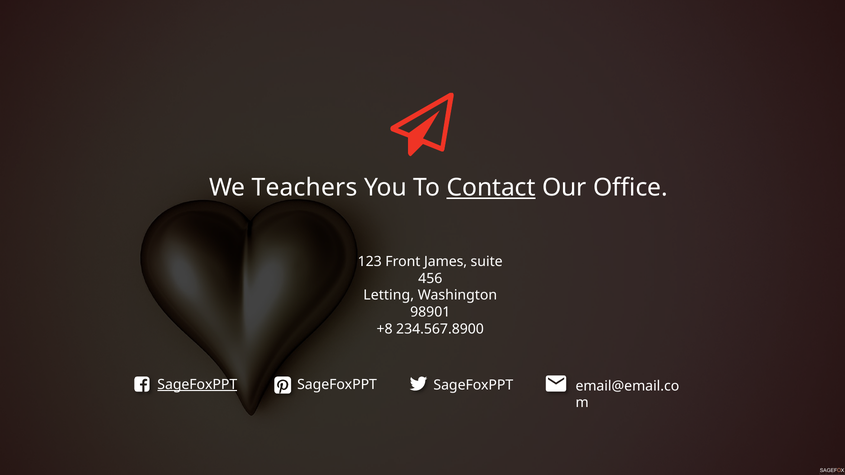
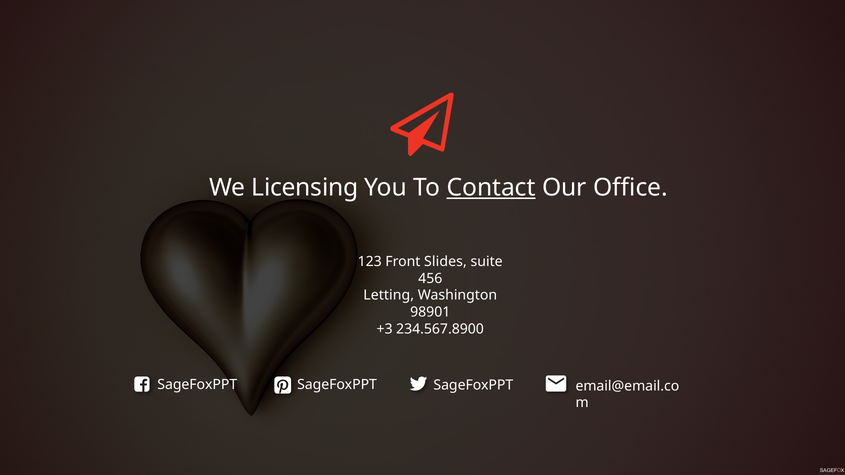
Teachers: Teachers -> Licensing
James: James -> Slides
+8: +8 -> +3
SageFoxPPT at (197, 385) underline: present -> none
